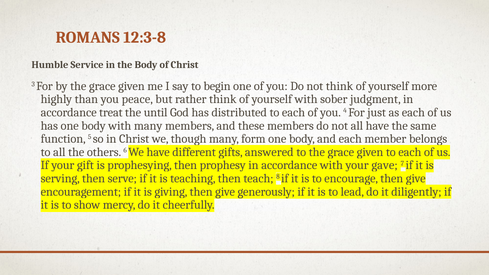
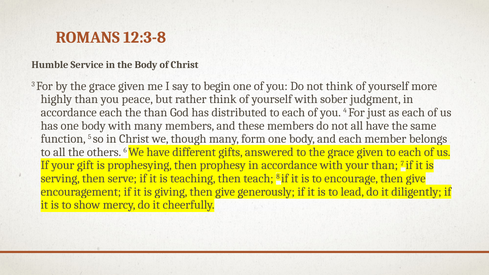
accordance treat: treat -> each
the until: until -> than
your gave: gave -> than
